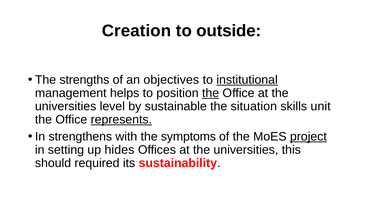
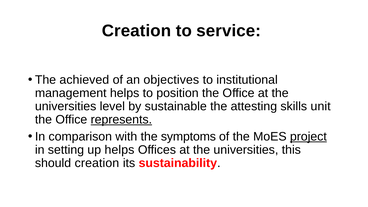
outside: outside -> service
strengths: strengths -> achieved
institutional underline: present -> none
the at (211, 93) underline: present -> none
situation: situation -> attesting
strengthens: strengthens -> comparison
up hides: hides -> helps
should required: required -> creation
